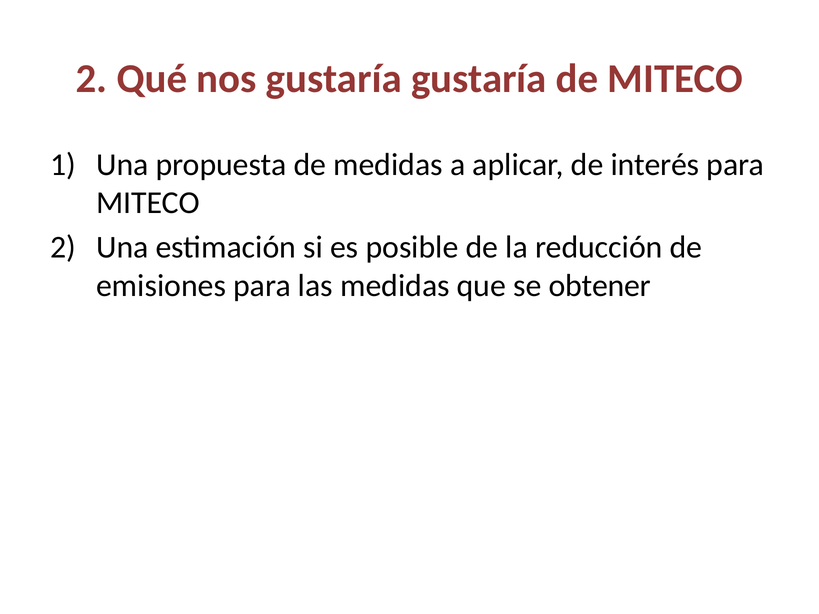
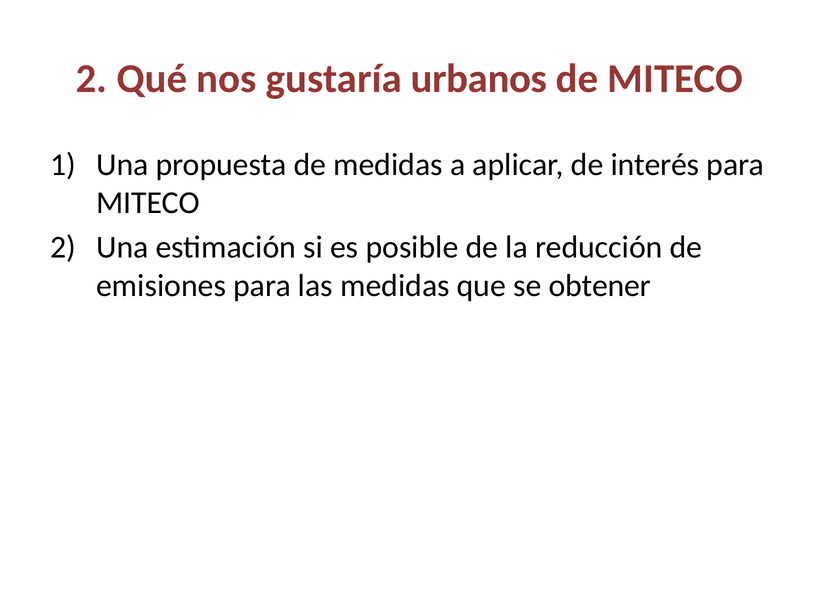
gustaría gustaría: gustaría -> urbanos
